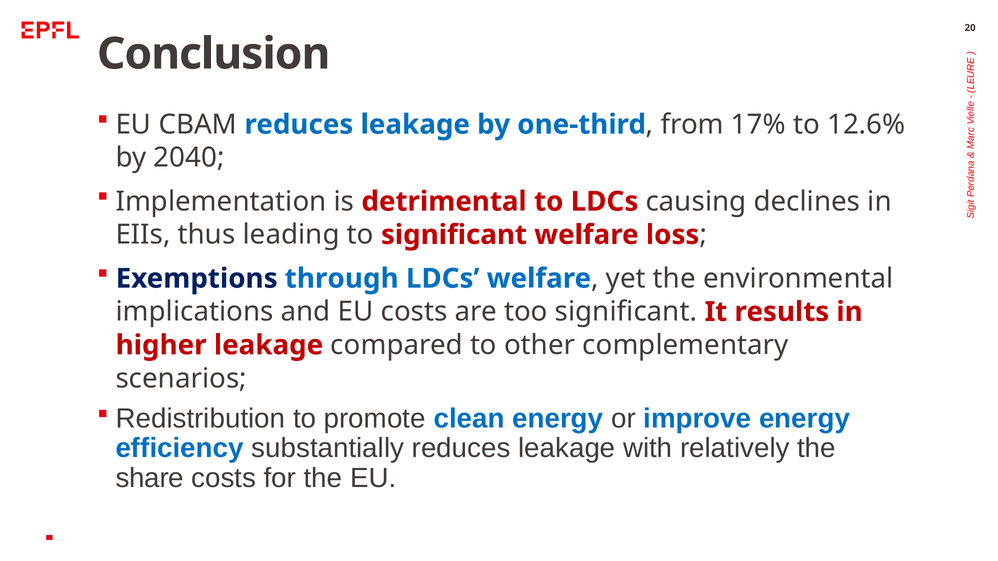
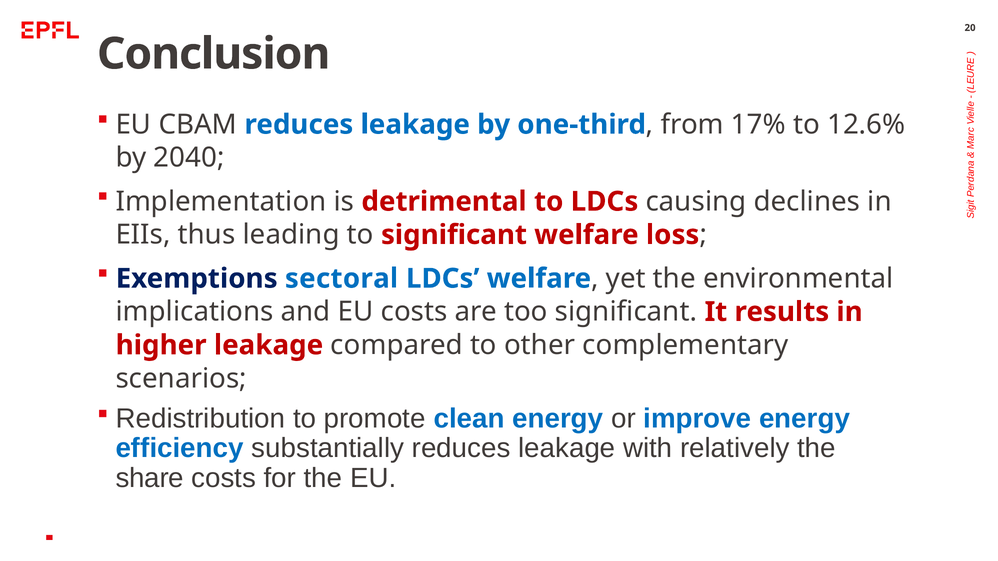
through: through -> sectoral
